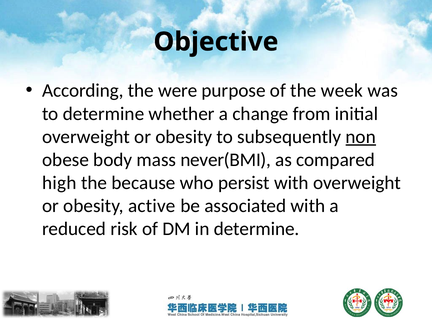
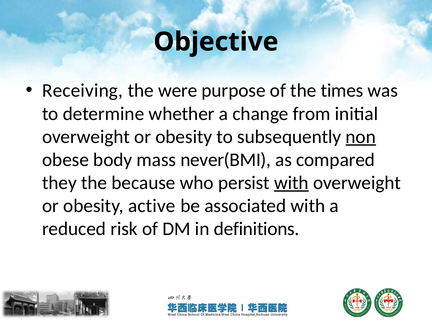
According: According -> Receiving
week: week -> times
high: high -> they
with at (291, 183) underline: none -> present
in determine: determine -> definitions
